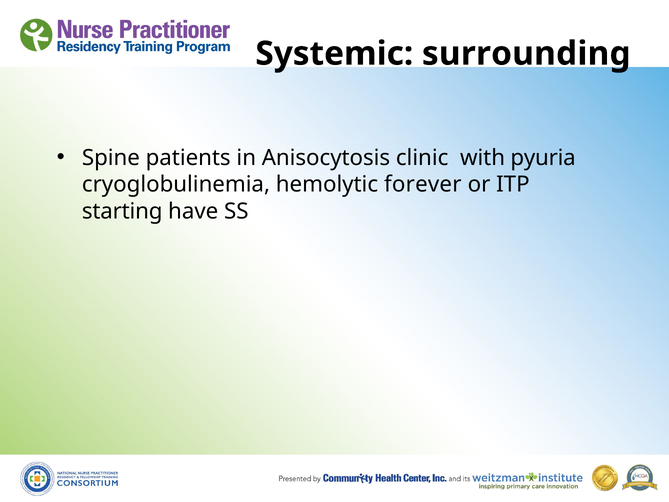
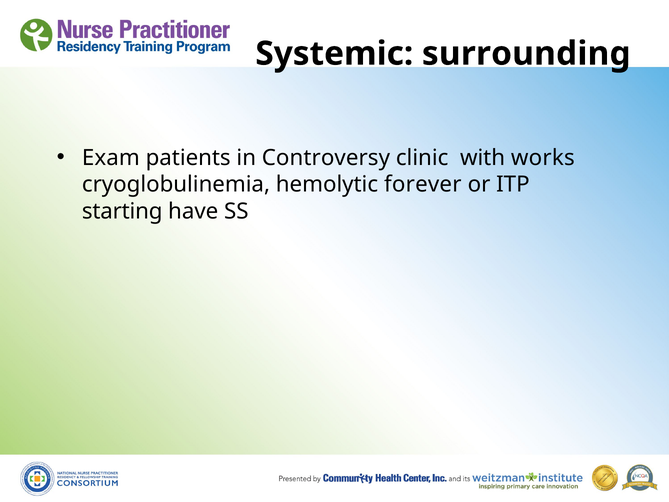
Spine: Spine -> Exam
Anisocytosis: Anisocytosis -> Controversy
pyuria: pyuria -> works
